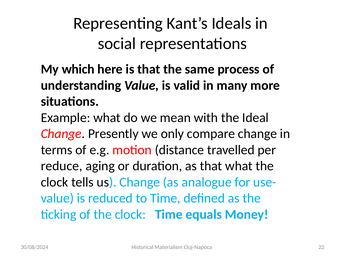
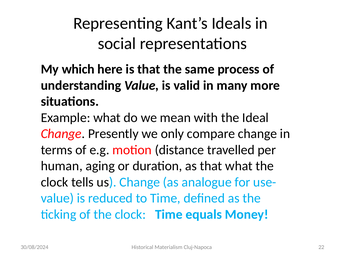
reduce: reduce -> human
